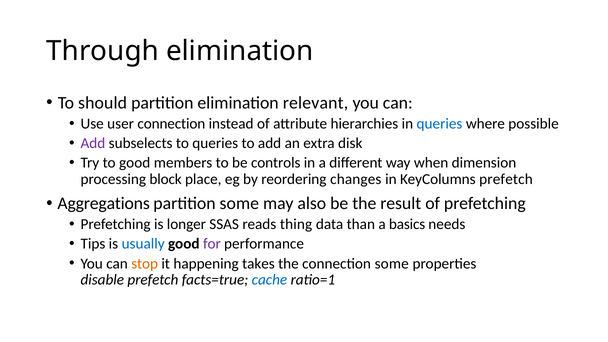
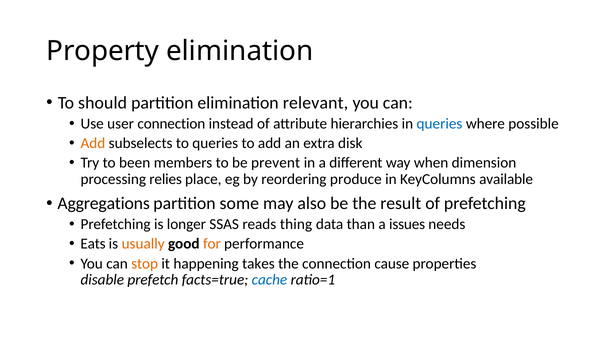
Through: Through -> Property
Add at (93, 143) colour: purple -> orange
to good: good -> been
controls: controls -> prevent
block: block -> relies
changes: changes -> produce
KeyColumns prefetch: prefetch -> available
basics: basics -> issues
Tips: Tips -> Eats
usually colour: blue -> orange
for colour: purple -> orange
connection some: some -> cause
